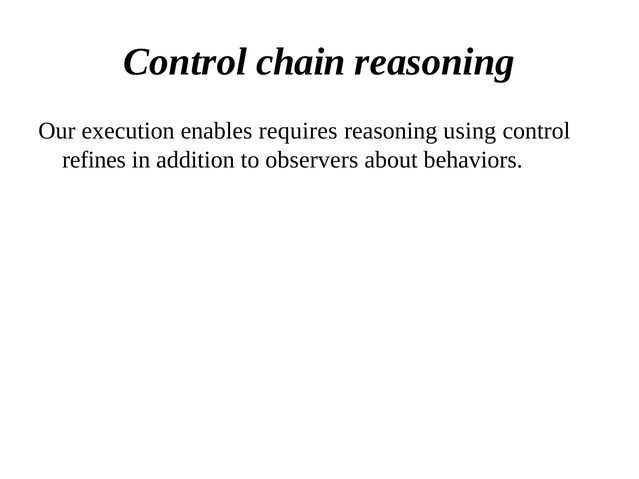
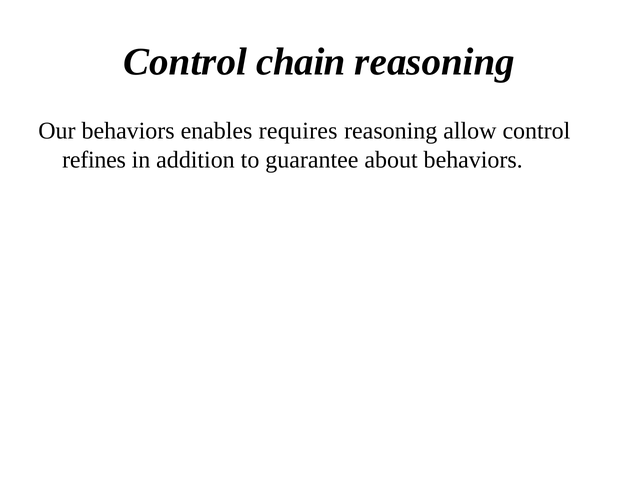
Our execution: execution -> behaviors
using: using -> allow
observers: observers -> guarantee
